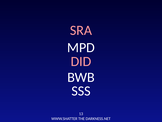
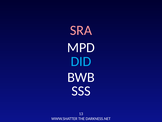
DID colour: pink -> light blue
